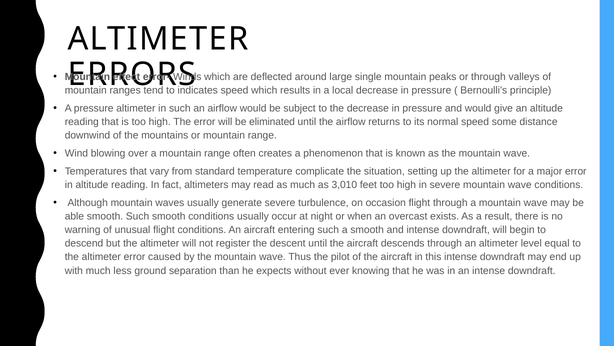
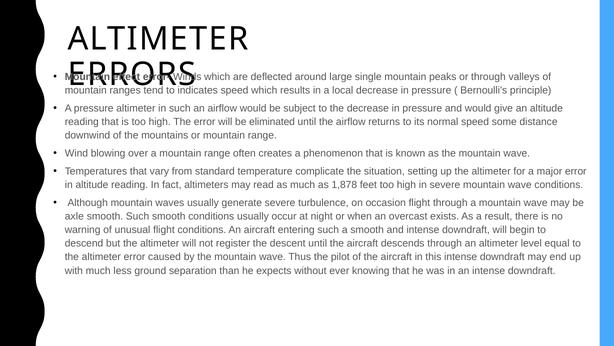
3,010: 3,010 -> 1,878
able: able -> axle
